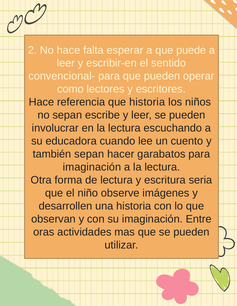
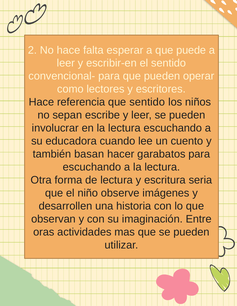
que historia: historia -> sentido
también sepan: sepan -> basan
imaginación at (92, 167): imaginación -> escuchando
